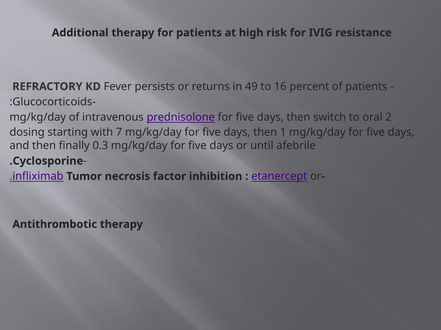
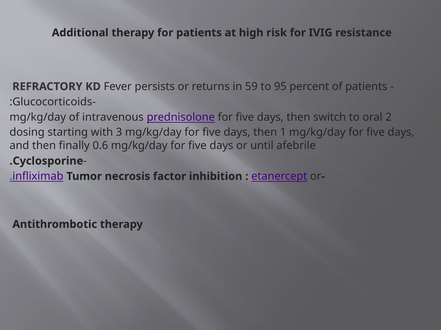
49: 49 -> 59
16: 16 -> 95
7: 7 -> 3
0.3: 0.3 -> 0.6
